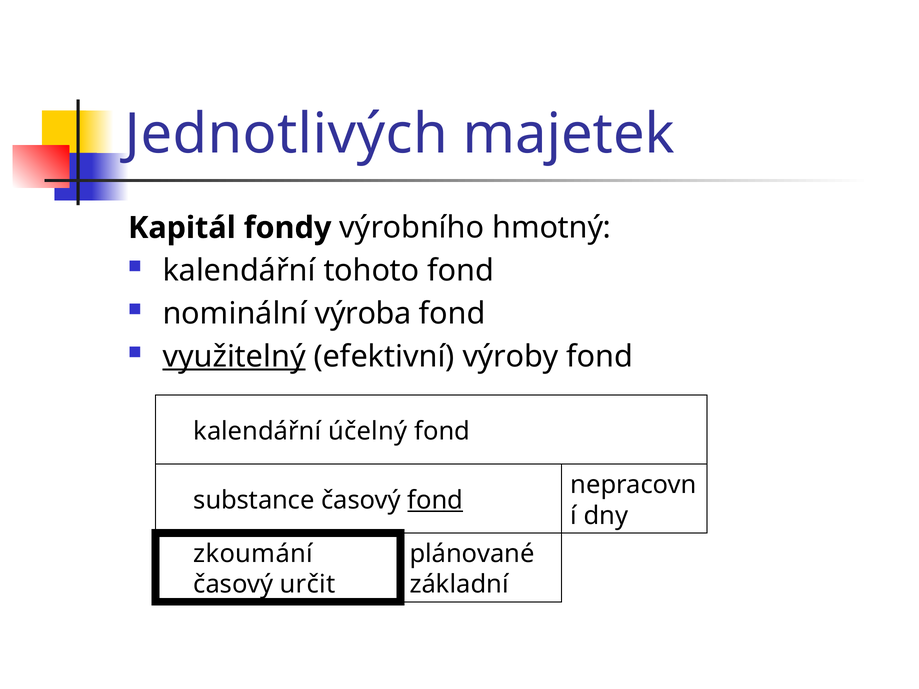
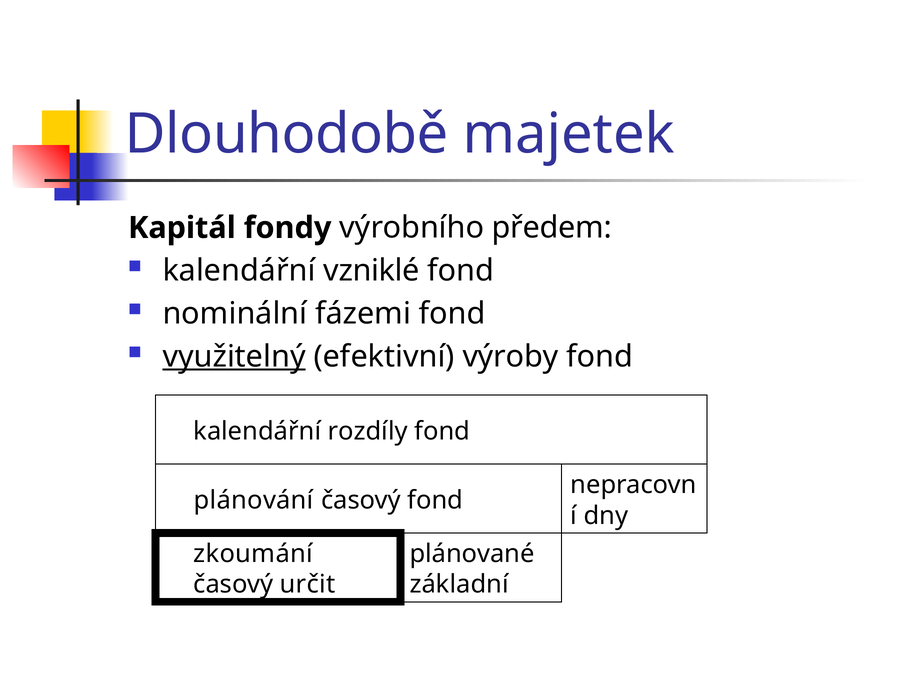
Jednotlivých: Jednotlivých -> Dlouhodobě
hmotný: hmotný -> předem
tohoto: tohoto -> vzniklé
výroba: výroba -> fázemi
účelný: účelný -> rozdíly
substance: substance -> plánování
fond at (435, 500) underline: present -> none
